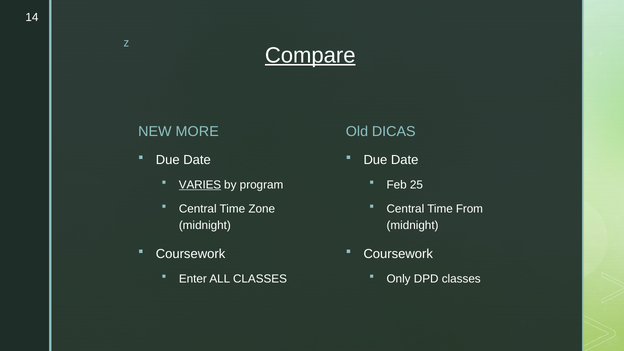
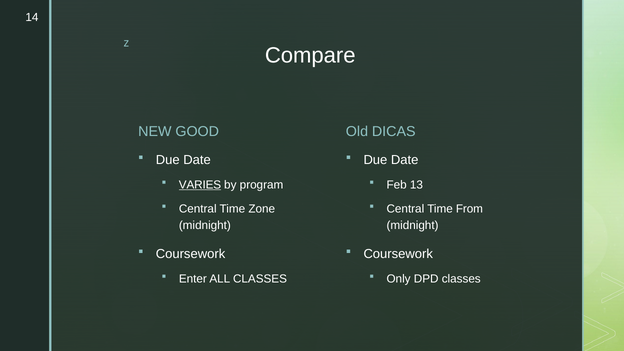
Compare underline: present -> none
MORE: MORE -> GOOD
25: 25 -> 13
